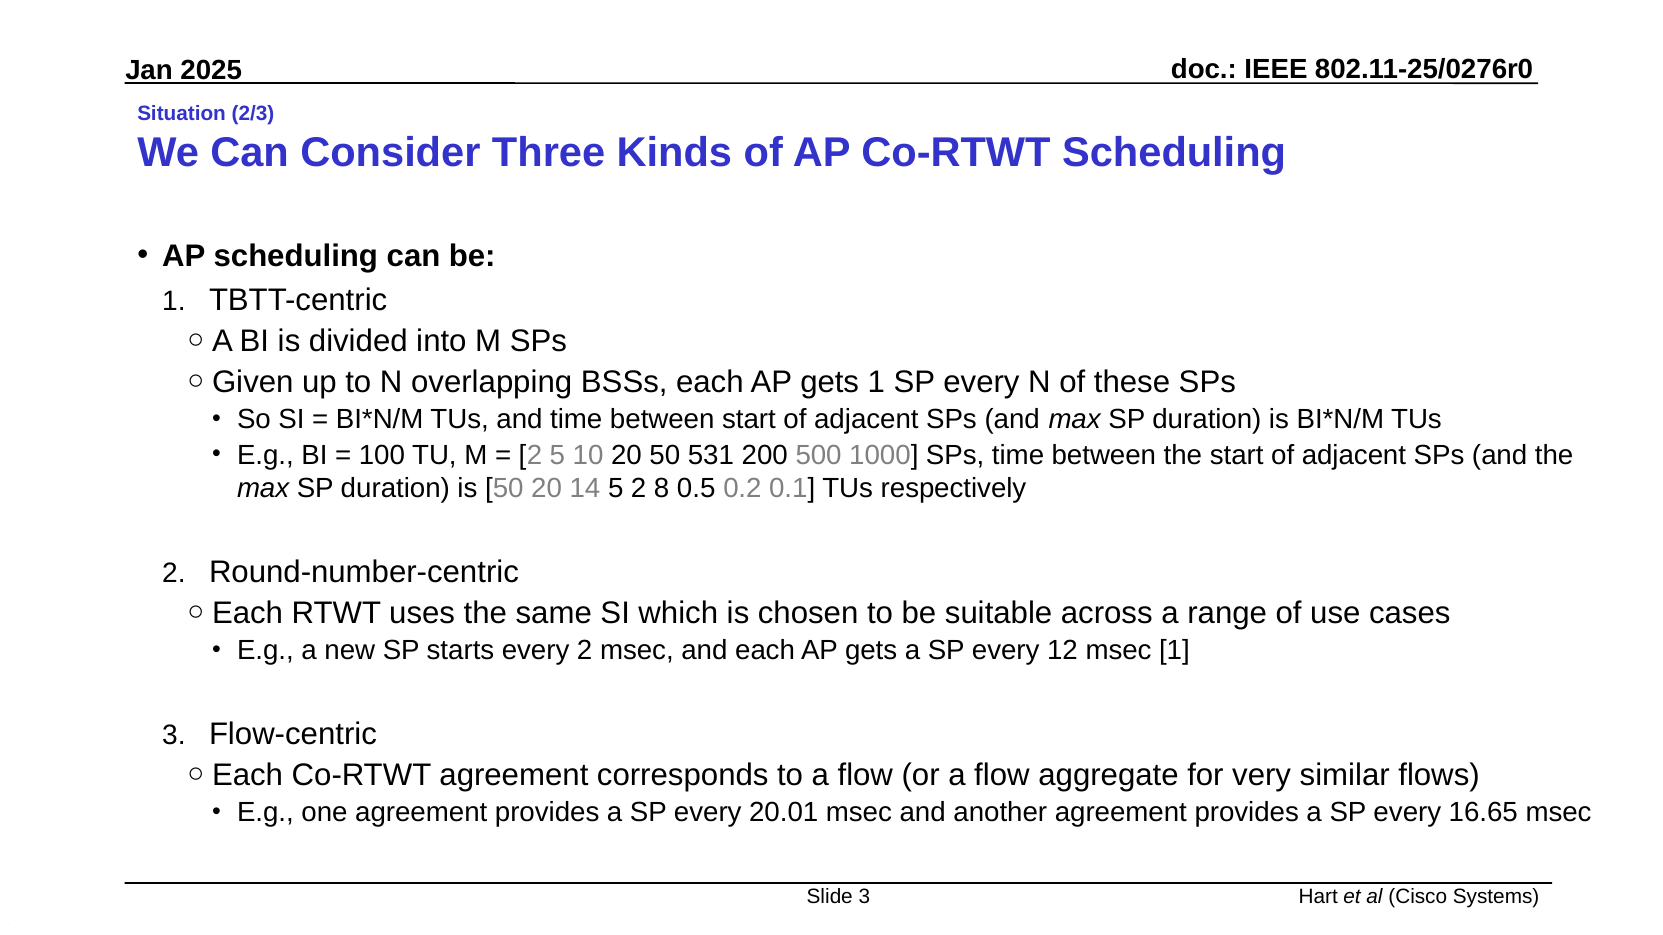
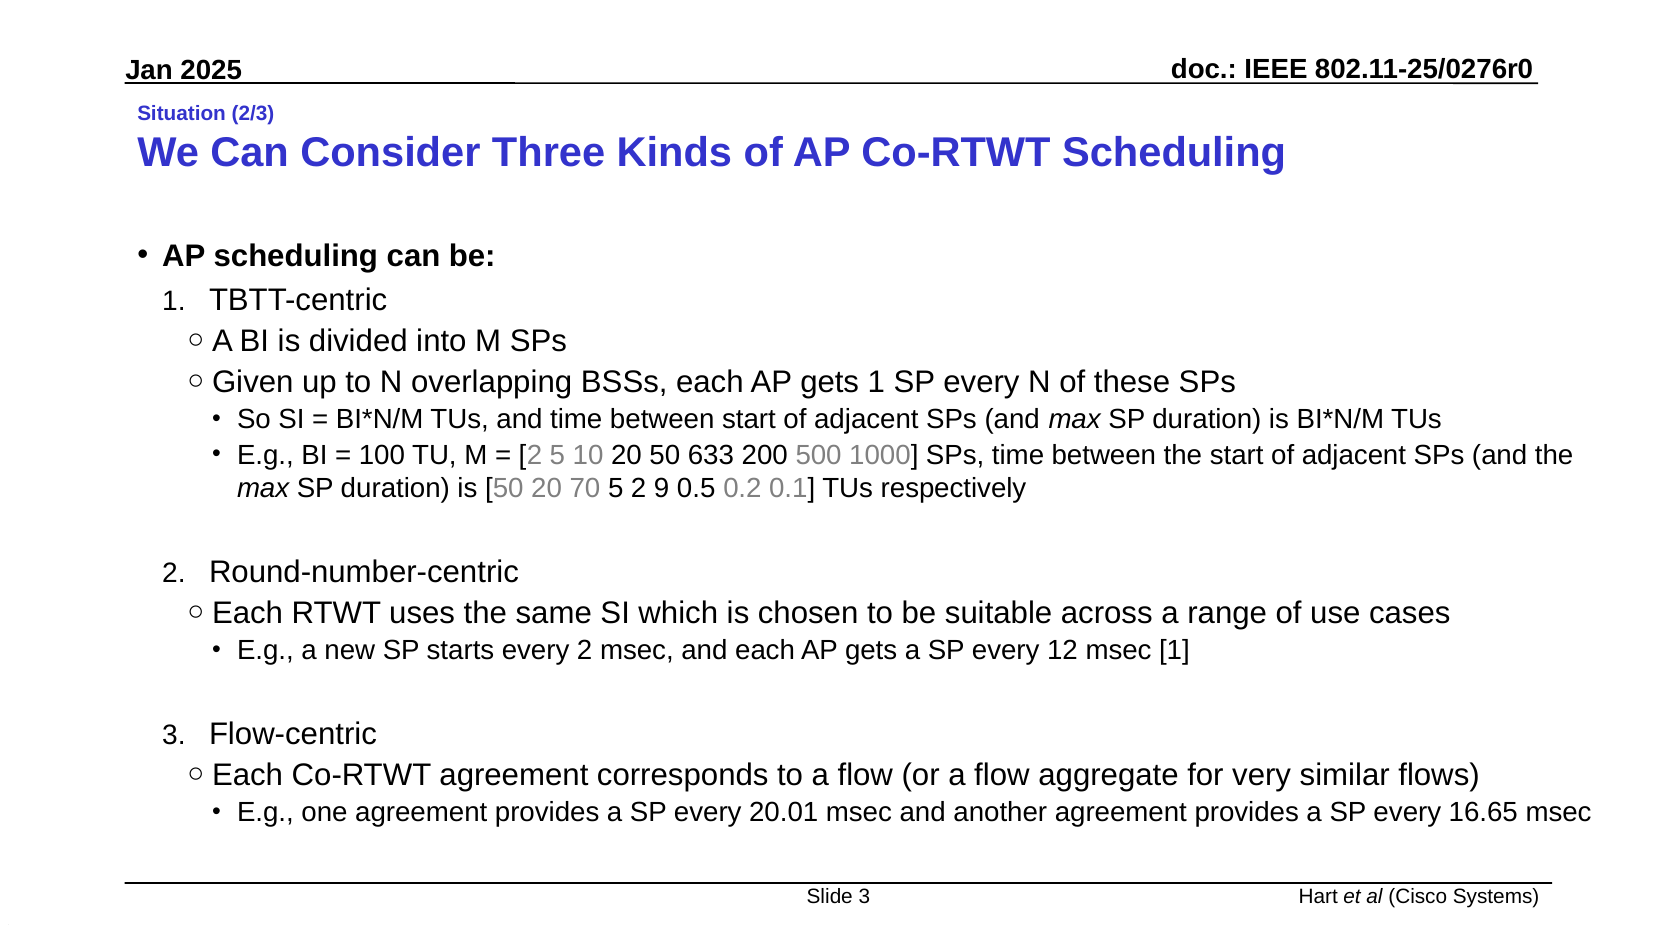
531: 531 -> 633
14: 14 -> 70
8: 8 -> 9
